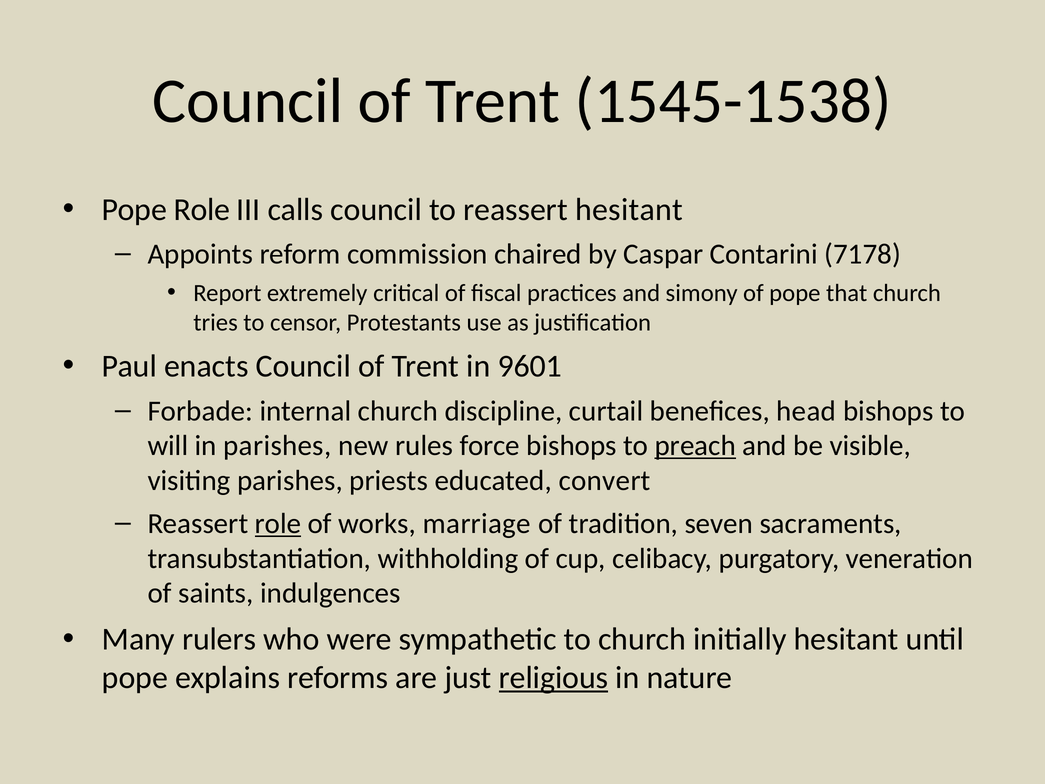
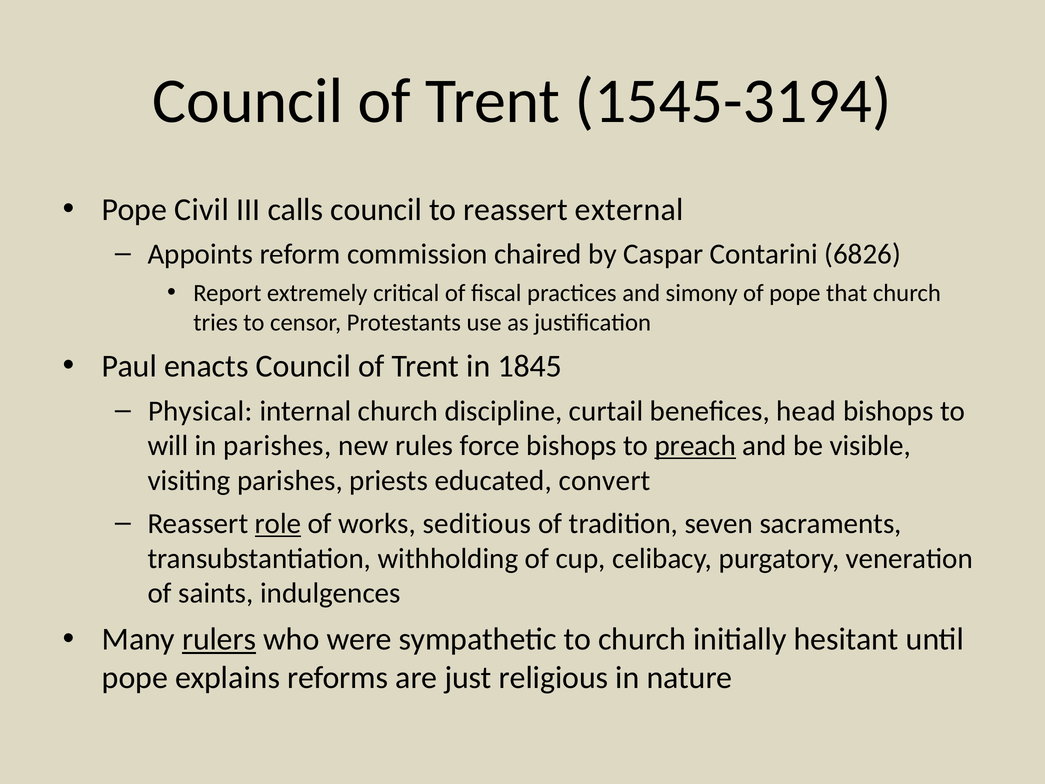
1545-1538: 1545-1538 -> 1545-3194
Pope Role: Role -> Civil
reassert hesitant: hesitant -> external
7178: 7178 -> 6826
9601: 9601 -> 1845
Forbade: Forbade -> Physical
marriage: marriage -> seditious
rulers underline: none -> present
religious underline: present -> none
